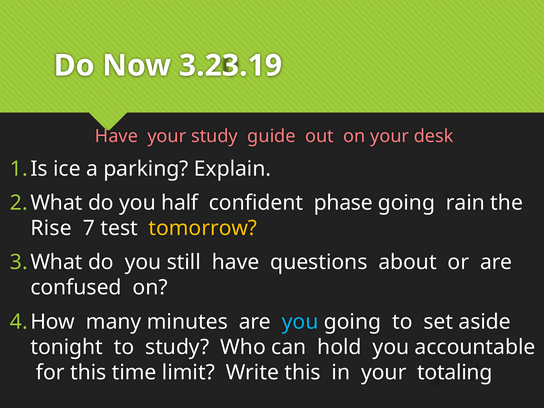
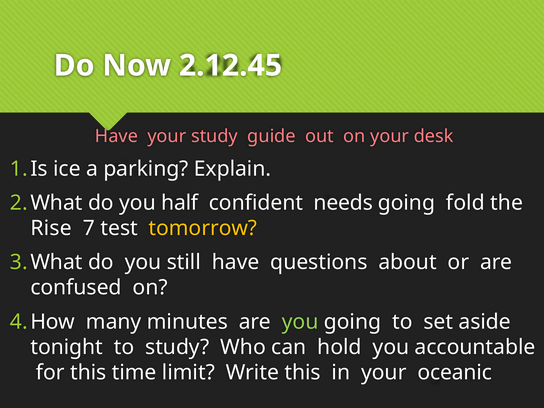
3.23.19: 3.23.19 -> 2.12.45
phase: phase -> needs
rain: rain -> fold
you at (300, 322) colour: light blue -> light green
totaling: totaling -> oceanic
